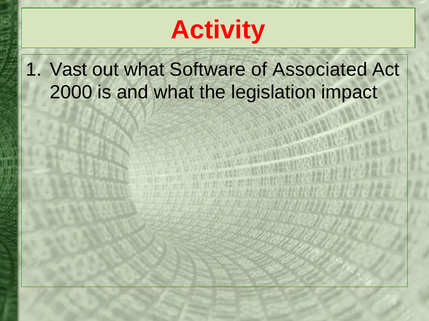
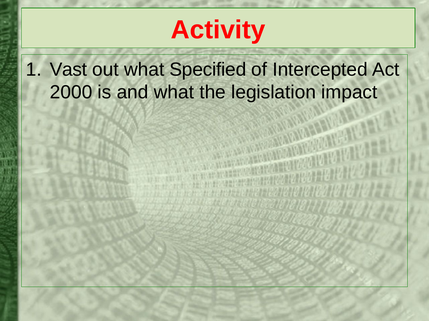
Software: Software -> Specified
Associated: Associated -> Intercepted
